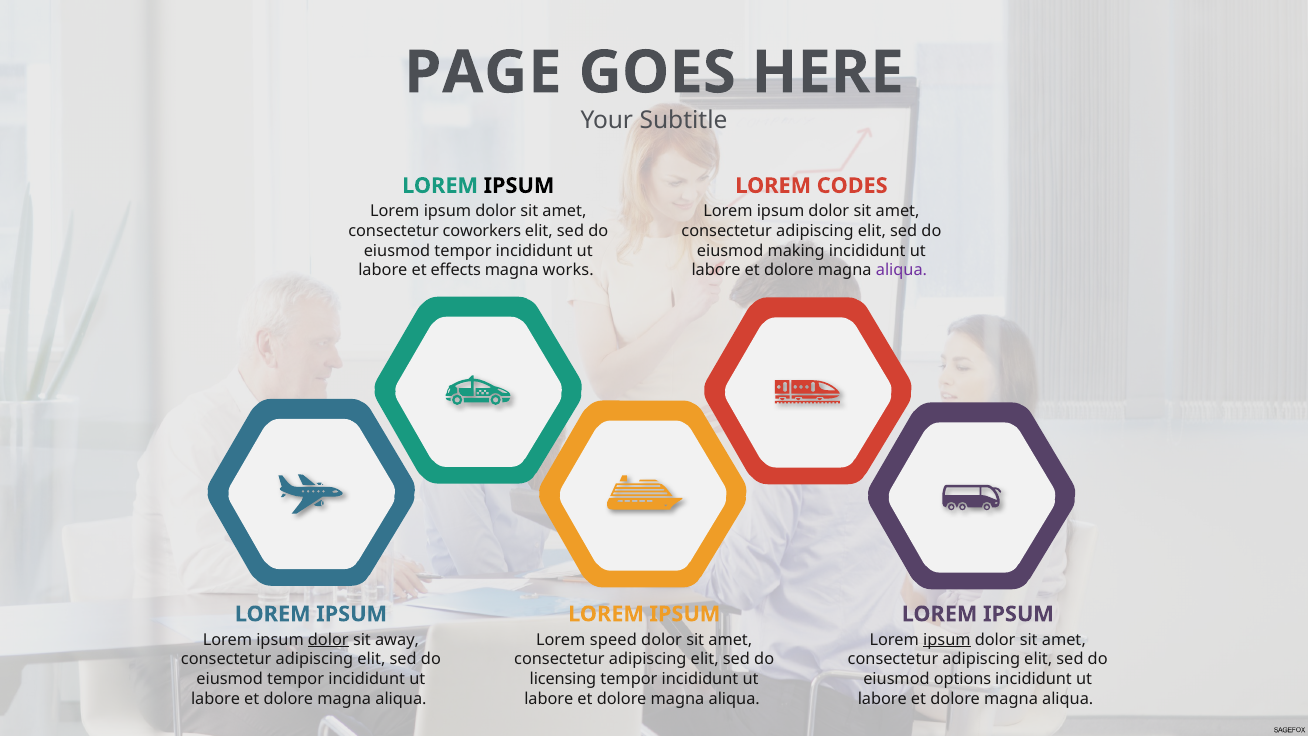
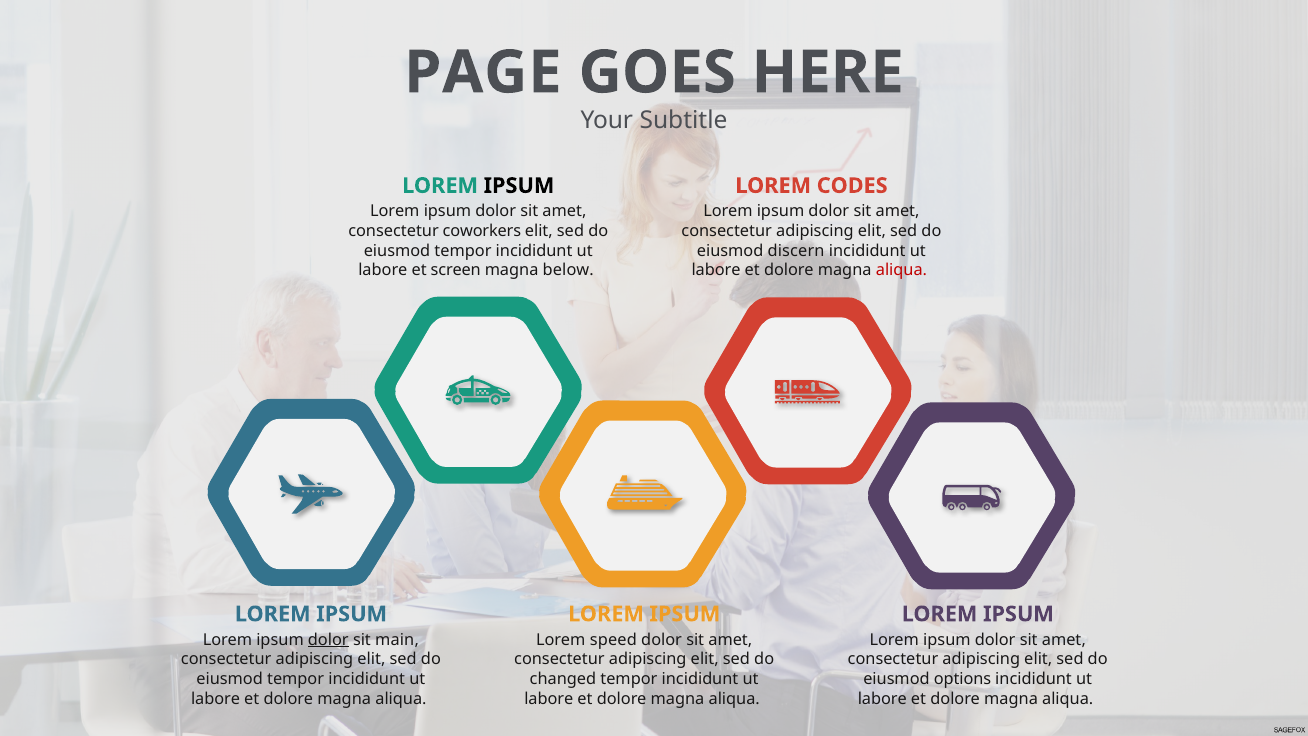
making: making -> discern
effects: effects -> screen
works: works -> below
aliqua at (901, 270) colour: purple -> red
away: away -> main
ipsum at (947, 640) underline: present -> none
licensing: licensing -> changed
